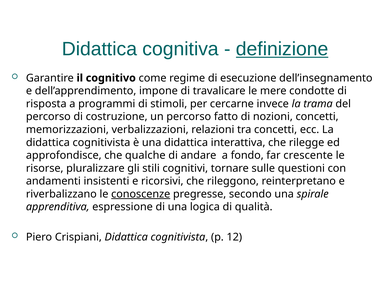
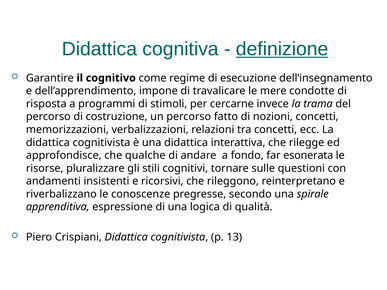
crescente: crescente -> esonerata
conoscenze underline: present -> none
12: 12 -> 13
